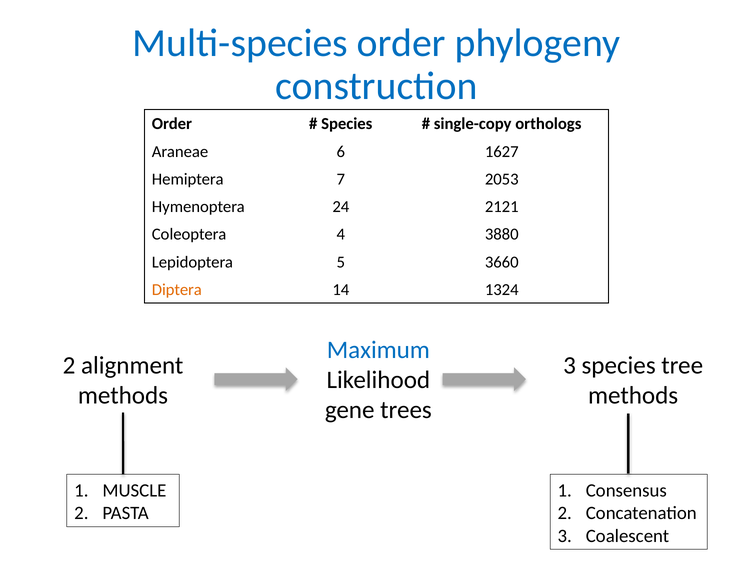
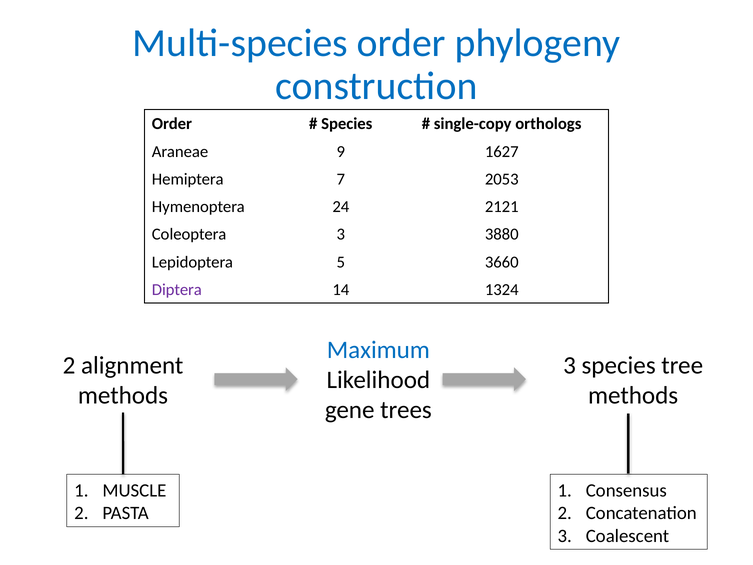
6: 6 -> 9
Coleoptera 4: 4 -> 3
Diptera colour: orange -> purple
